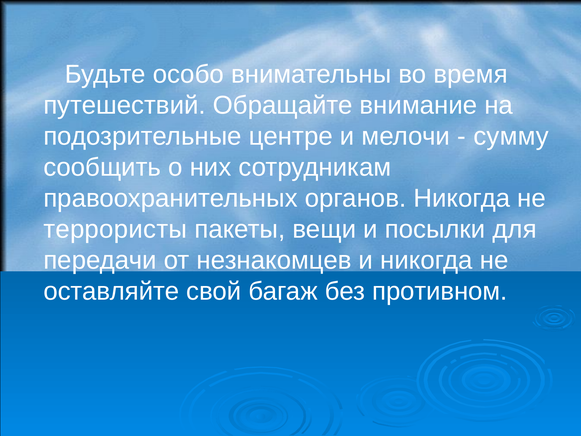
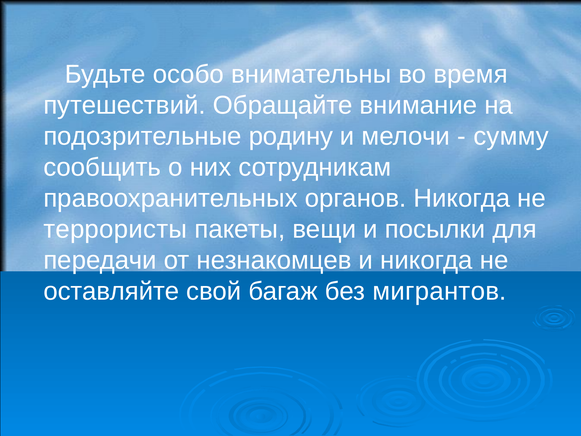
центре: центре -> родину
противном: противном -> мигрантов
